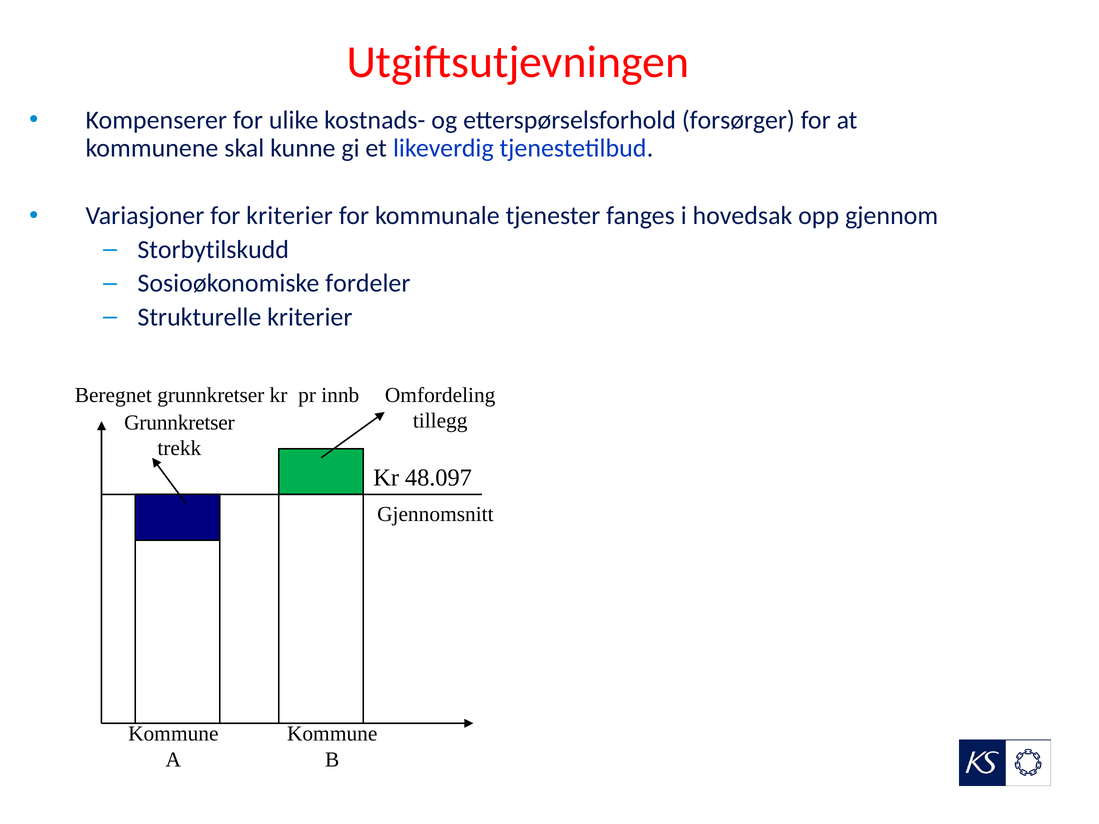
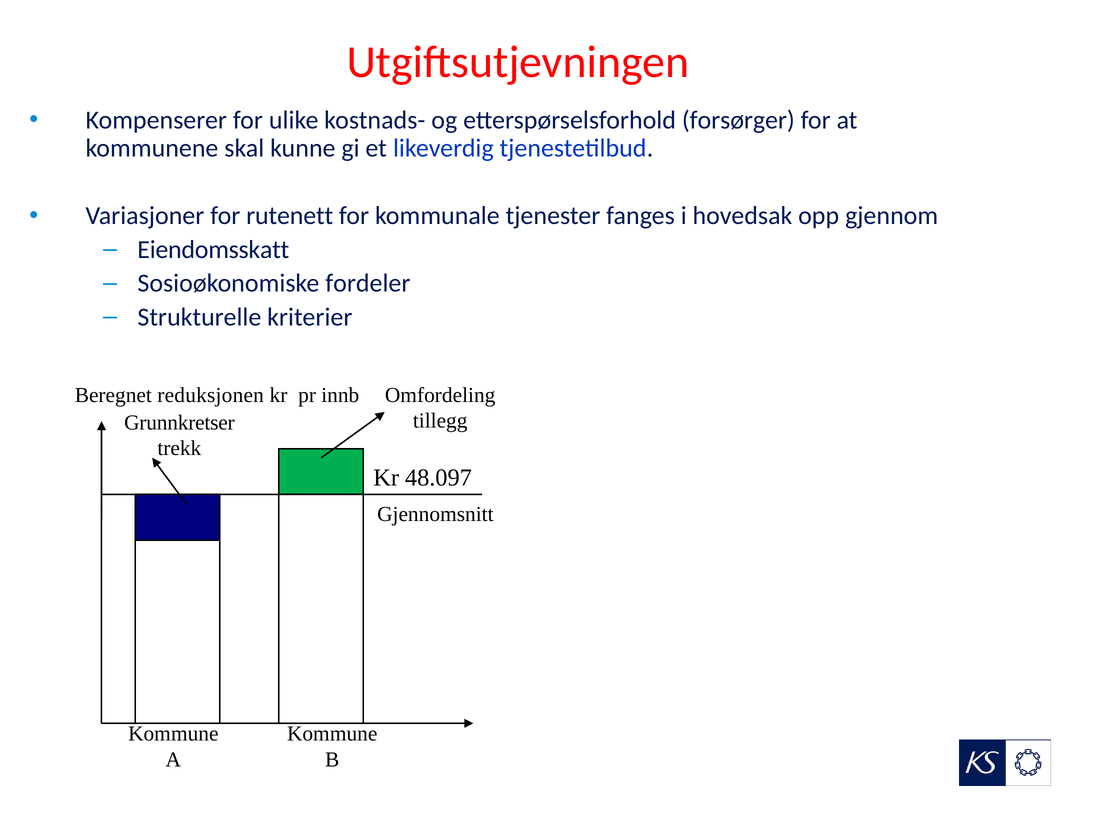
for kriterier: kriterier -> rutenett
Storbytilskudd: Storbytilskudd -> Eiendomsskatt
Beregnet grunnkretser: grunnkretser -> reduksjonen
